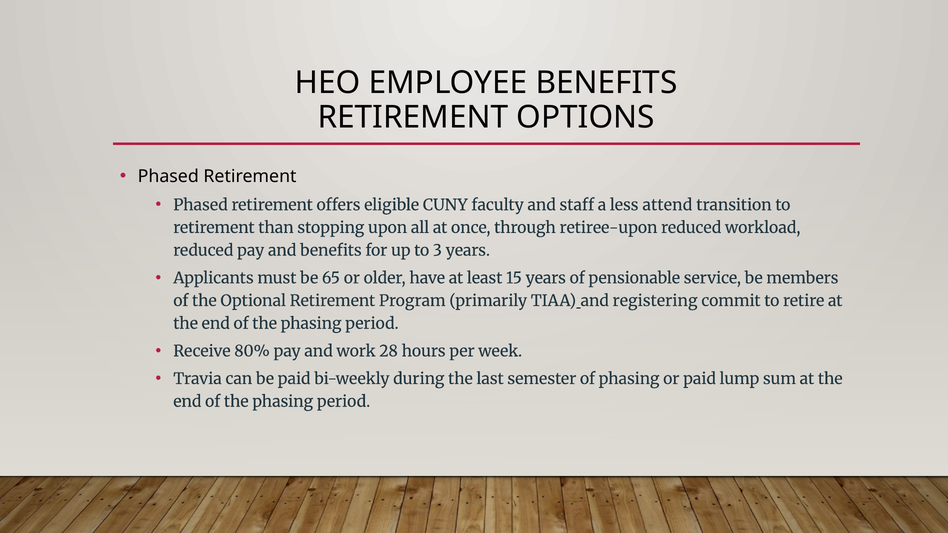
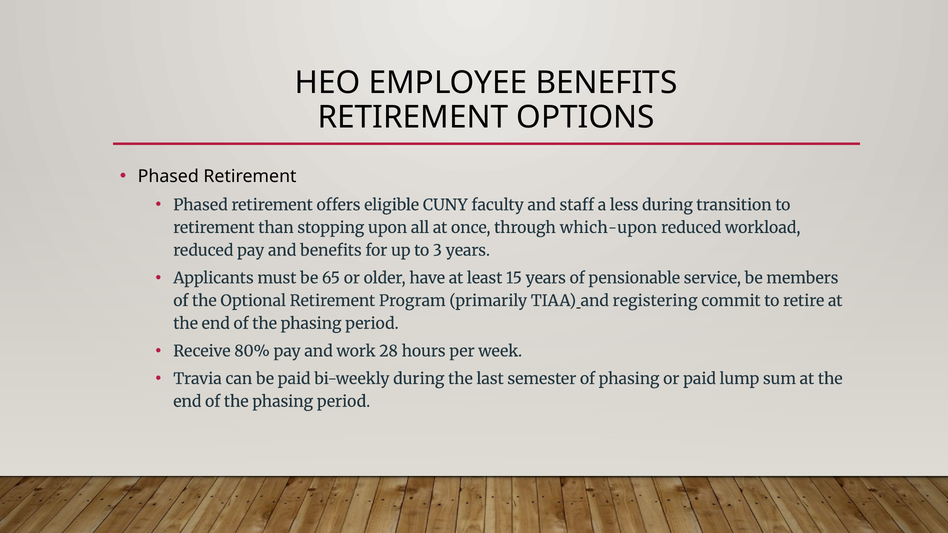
less attend: attend -> during
retiree-upon: retiree-upon -> which-upon
